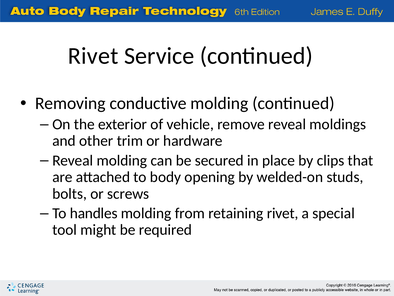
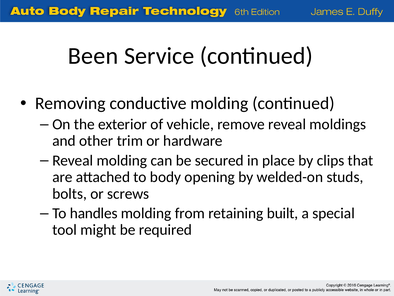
Rivet at (93, 56): Rivet -> Been
retaining rivet: rivet -> built
